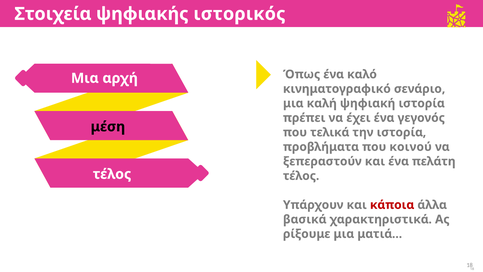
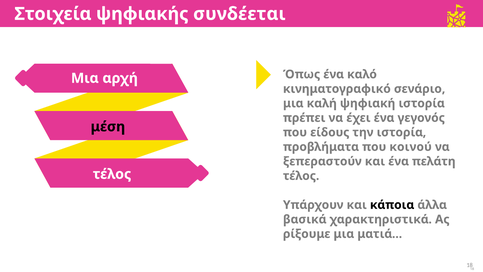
ιστορικός: ιστορικός -> συνδέεται
τελικά: τελικά -> είδους
κάποια colour: red -> black
